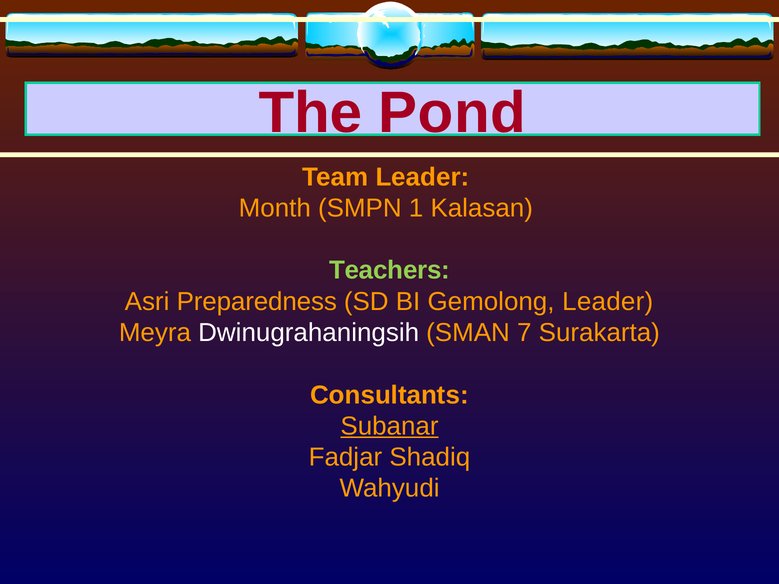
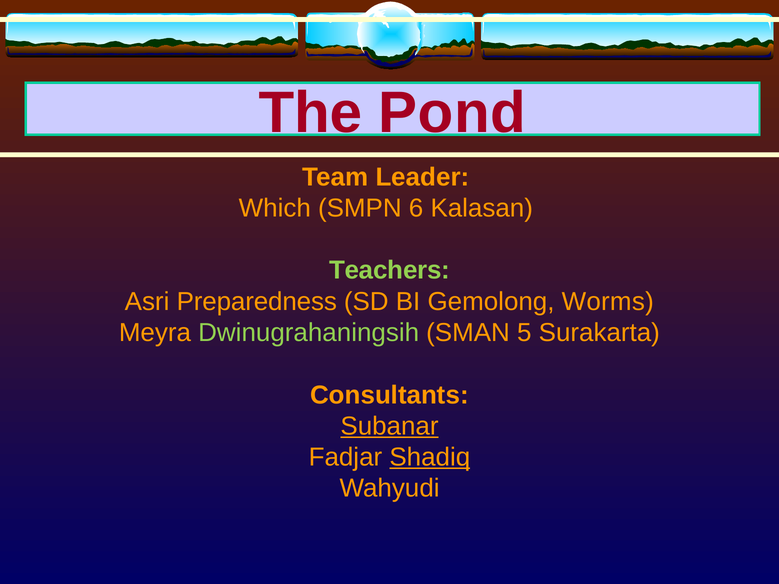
Month: Month -> Which
1: 1 -> 6
Gemolong Leader: Leader -> Worms
Dwinugrahaningsih colour: white -> light green
7: 7 -> 5
Shadiq underline: none -> present
